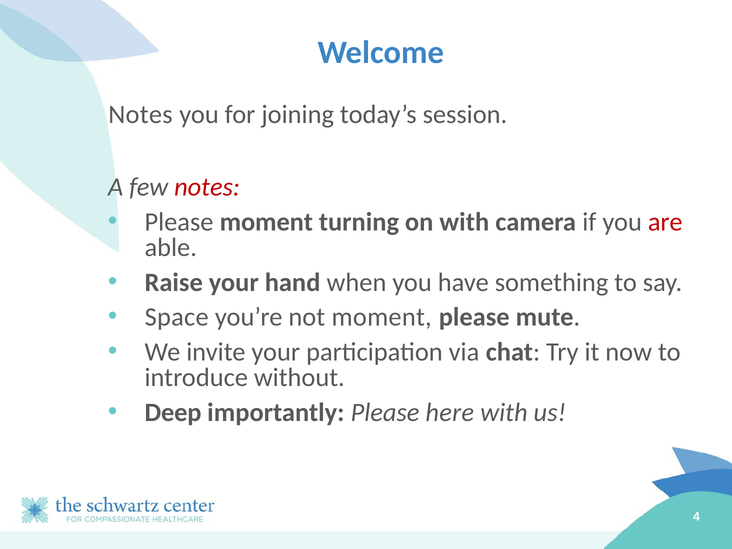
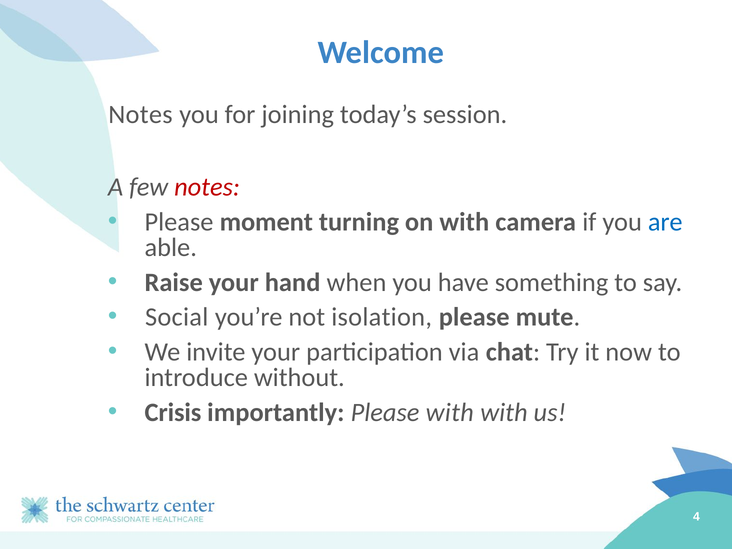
are colour: red -> blue
Space: Space -> Social
not moment: moment -> isolation
Deep: Deep -> Crisis
Please here: here -> with
